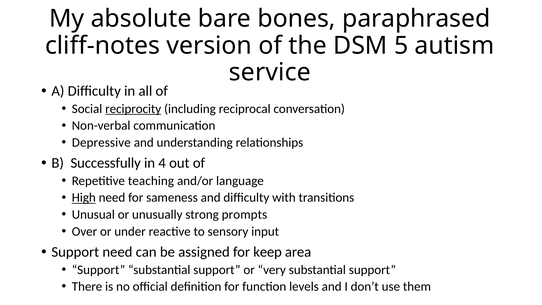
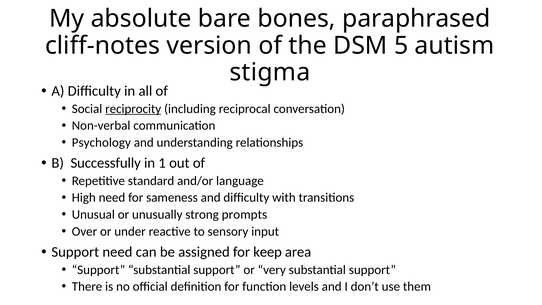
service: service -> stigma
Depressive: Depressive -> Psychology
4: 4 -> 1
teaching: teaching -> standard
High underline: present -> none
